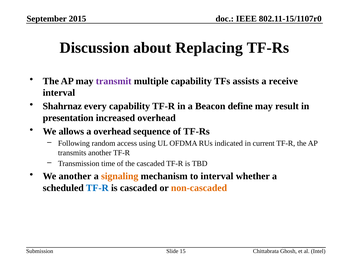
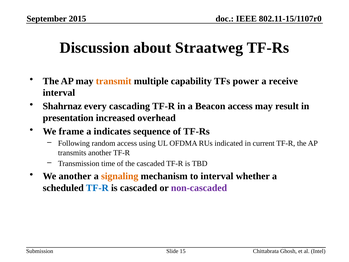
Replacing: Replacing -> Straatweg
transmit colour: purple -> orange
assists: assists -> power
every capability: capability -> cascading
Beacon define: define -> access
allows: allows -> frame
a overhead: overhead -> indicates
non-cascaded colour: orange -> purple
